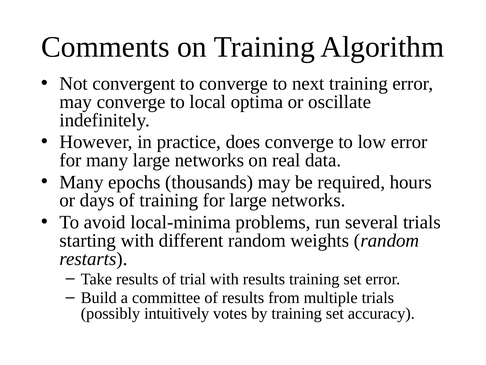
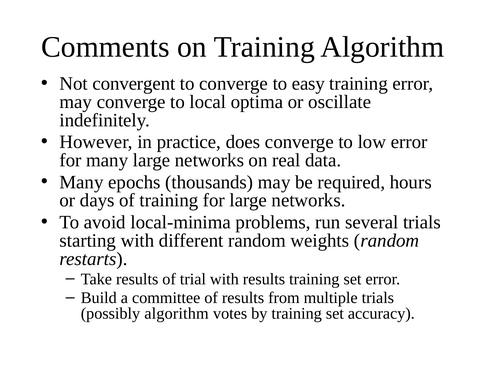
next: next -> easy
possibly intuitively: intuitively -> algorithm
